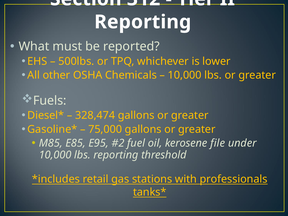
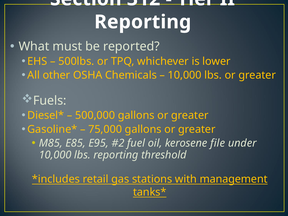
328,474: 328,474 -> 500,000
professionals: professionals -> management
